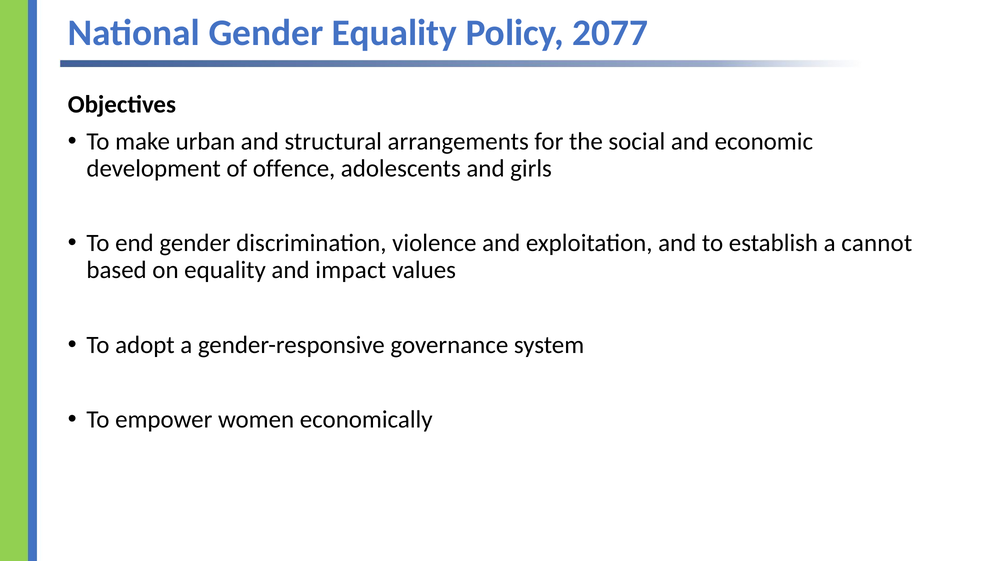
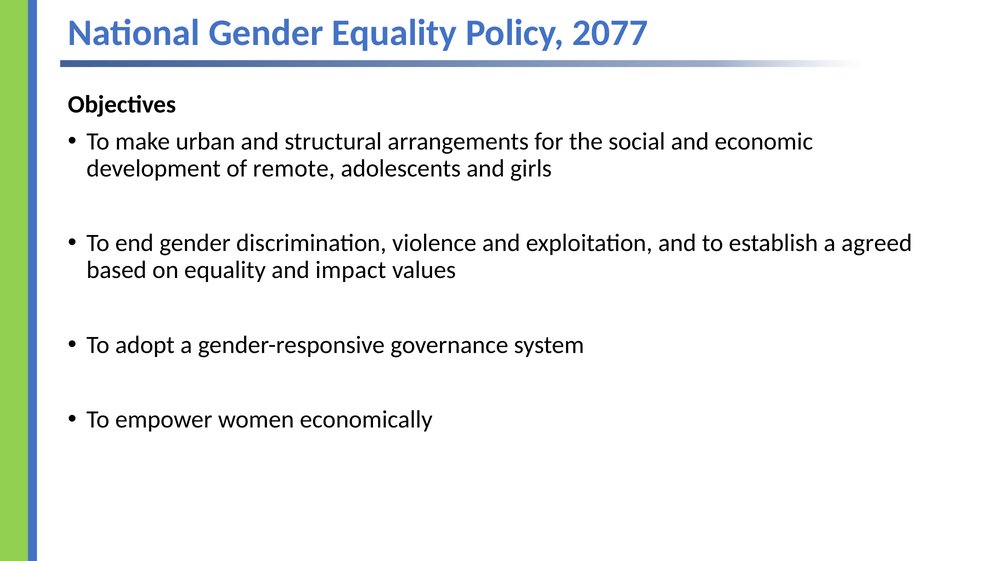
offence: offence -> remote
cannot: cannot -> agreed
